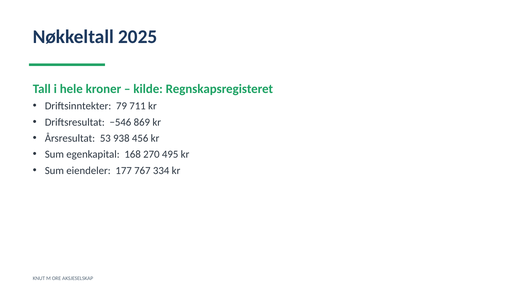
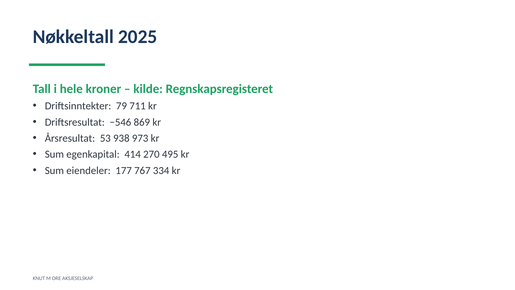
456: 456 -> 973
168: 168 -> 414
